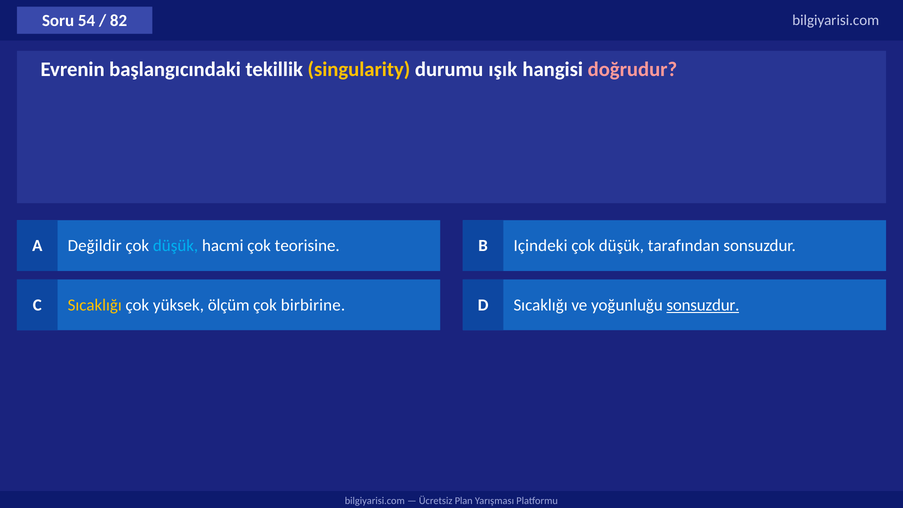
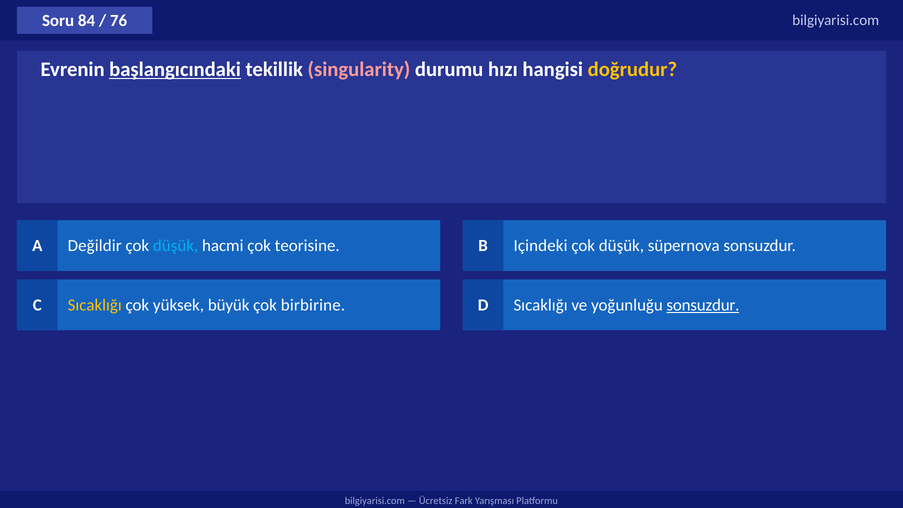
54: 54 -> 84
82: 82 -> 76
başlangıcındaki underline: none -> present
singularity colour: yellow -> pink
ışık: ışık -> hızı
doğrudur colour: pink -> yellow
tarafından: tarafından -> süpernova
ölçüm: ölçüm -> büyük
Plan: Plan -> Fark
